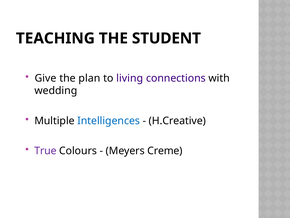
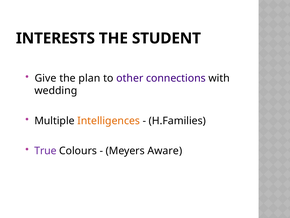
TEACHING: TEACHING -> INTERESTS
living: living -> other
Intelligences colour: blue -> orange
H.Creative: H.Creative -> H.Families
Creme: Creme -> Aware
